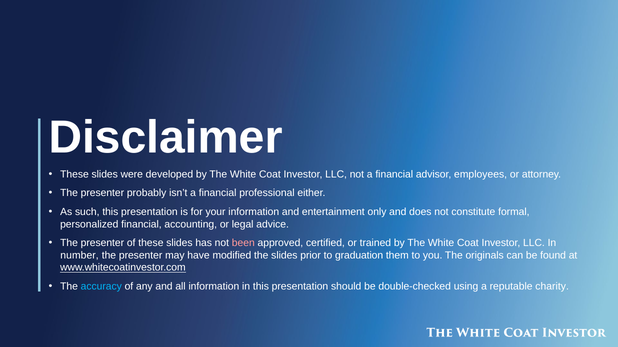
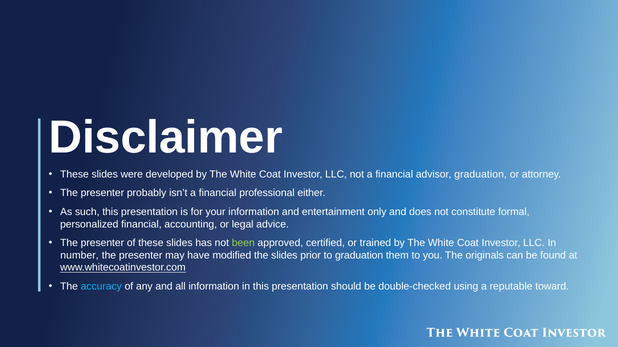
advisor employees: employees -> graduation
been colour: pink -> light green
charity: charity -> toward
